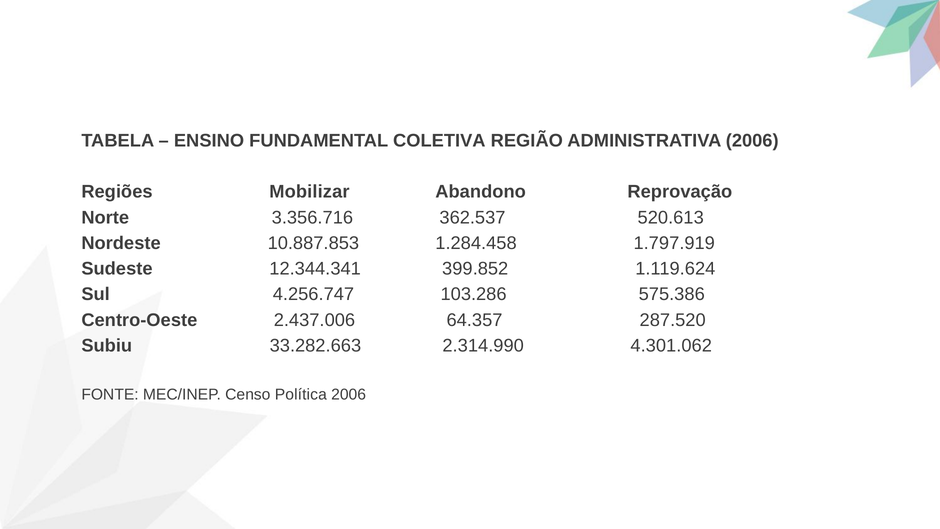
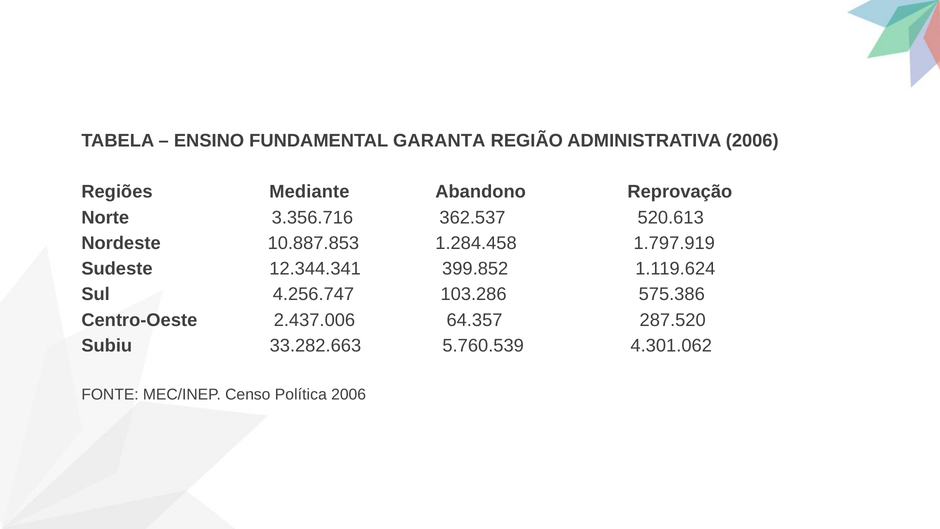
COLETIVA: COLETIVA -> GARANTA
Mobilizar: Mobilizar -> Mediante
2.314.990: 2.314.990 -> 5.760.539
